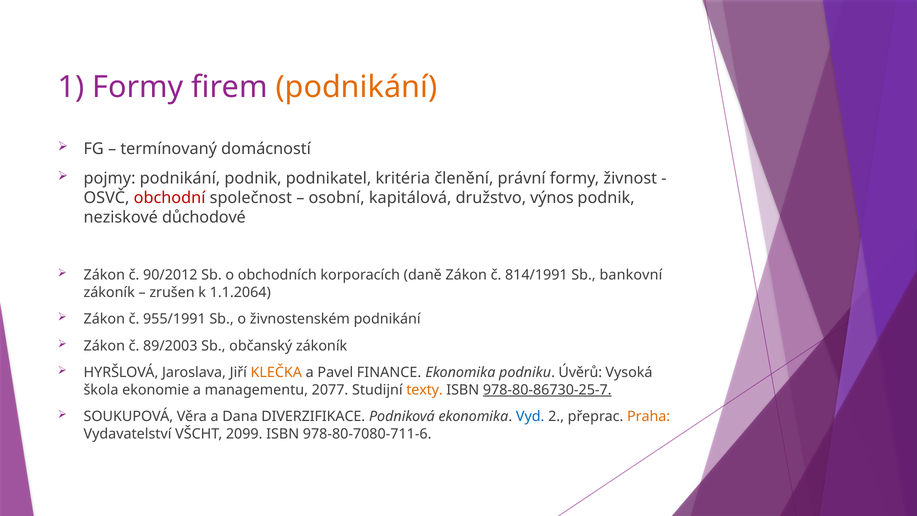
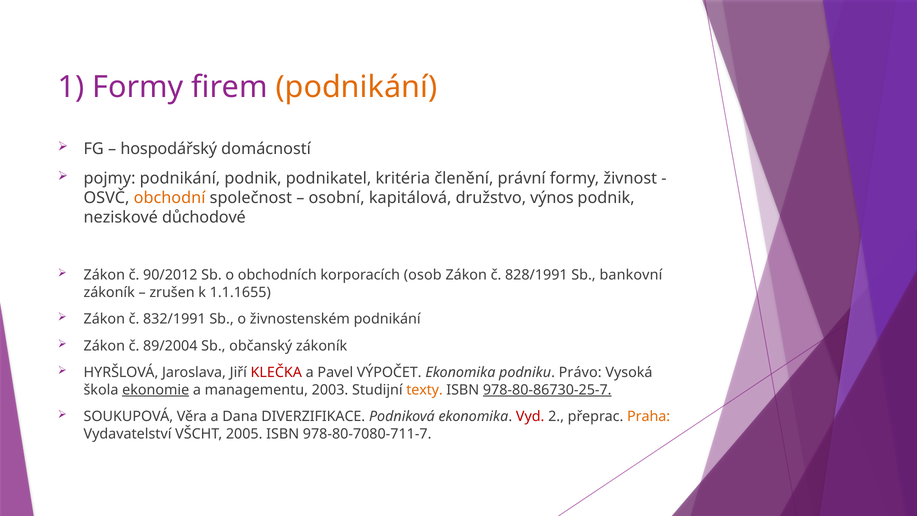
termínovaný: termínovaný -> hospodářský
obchodní colour: red -> orange
daně: daně -> osob
814/1991: 814/1991 -> 828/1991
1.1.2064: 1.1.2064 -> 1.1.1655
955/1991: 955/1991 -> 832/1991
89/2003: 89/2003 -> 89/2004
KLEČKA colour: orange -> red
FINANCE: FINANCE -> VÝPOČET
Úvěrů: Úvěrů -> Právo
ekonomie underline: none -> present
2077: 2077 -> 2003
Vyd colour: blue -> red
2099: 2099 -> 2005
978-80-7080-711-6: 978-80-7080-711-6 -> 978-80-7080-711-7
